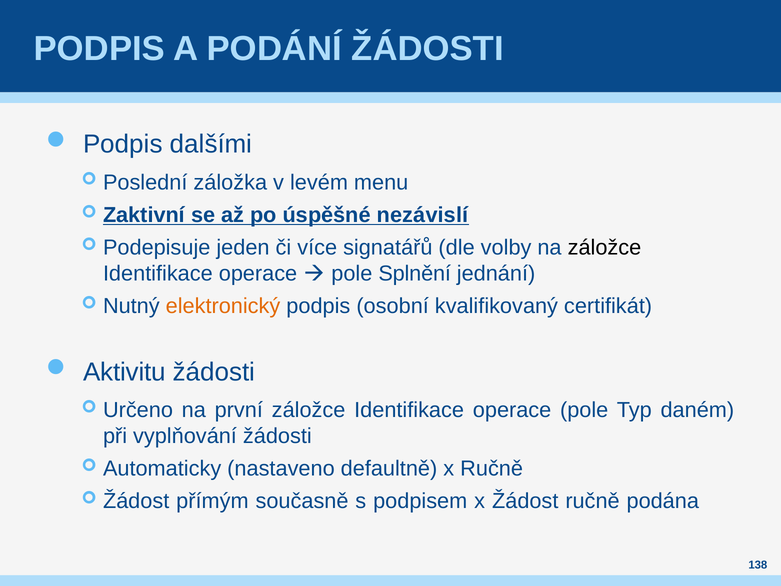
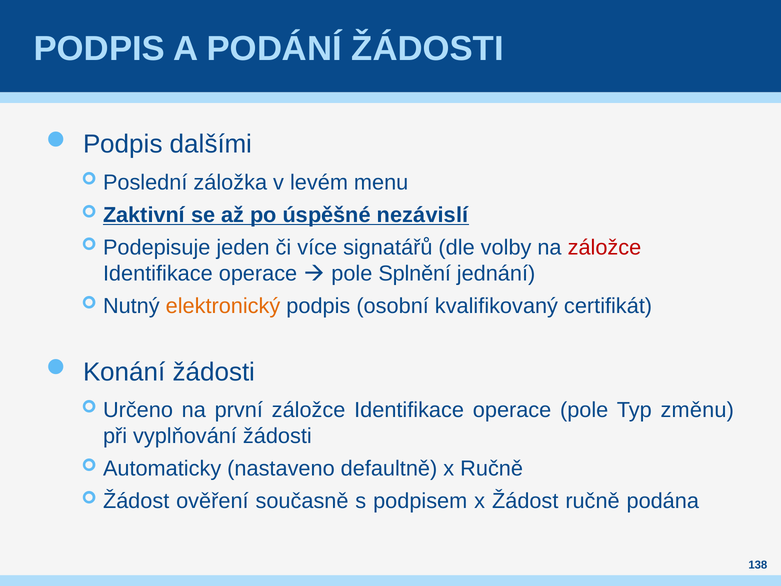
záložce at (604, 247) colour: black -> red
Aktivitu: Aktivitu -> Konání
daném: daném -> změnu
přímým: přímým -> ověření
